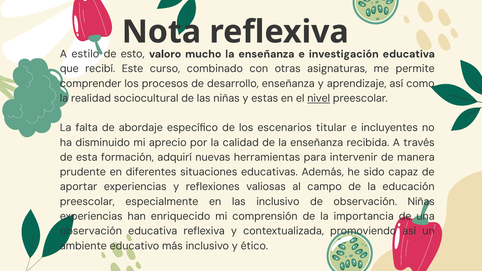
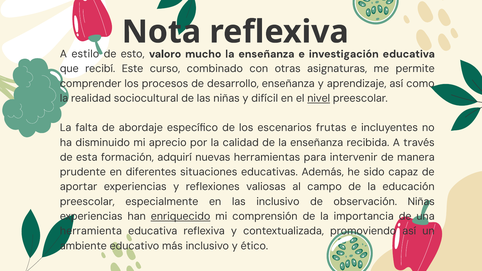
estas: estas -> difícil
titular: titular -> frutas
enriquecido underline: none -> present
observación at (91, 231): observación -> herramienta
